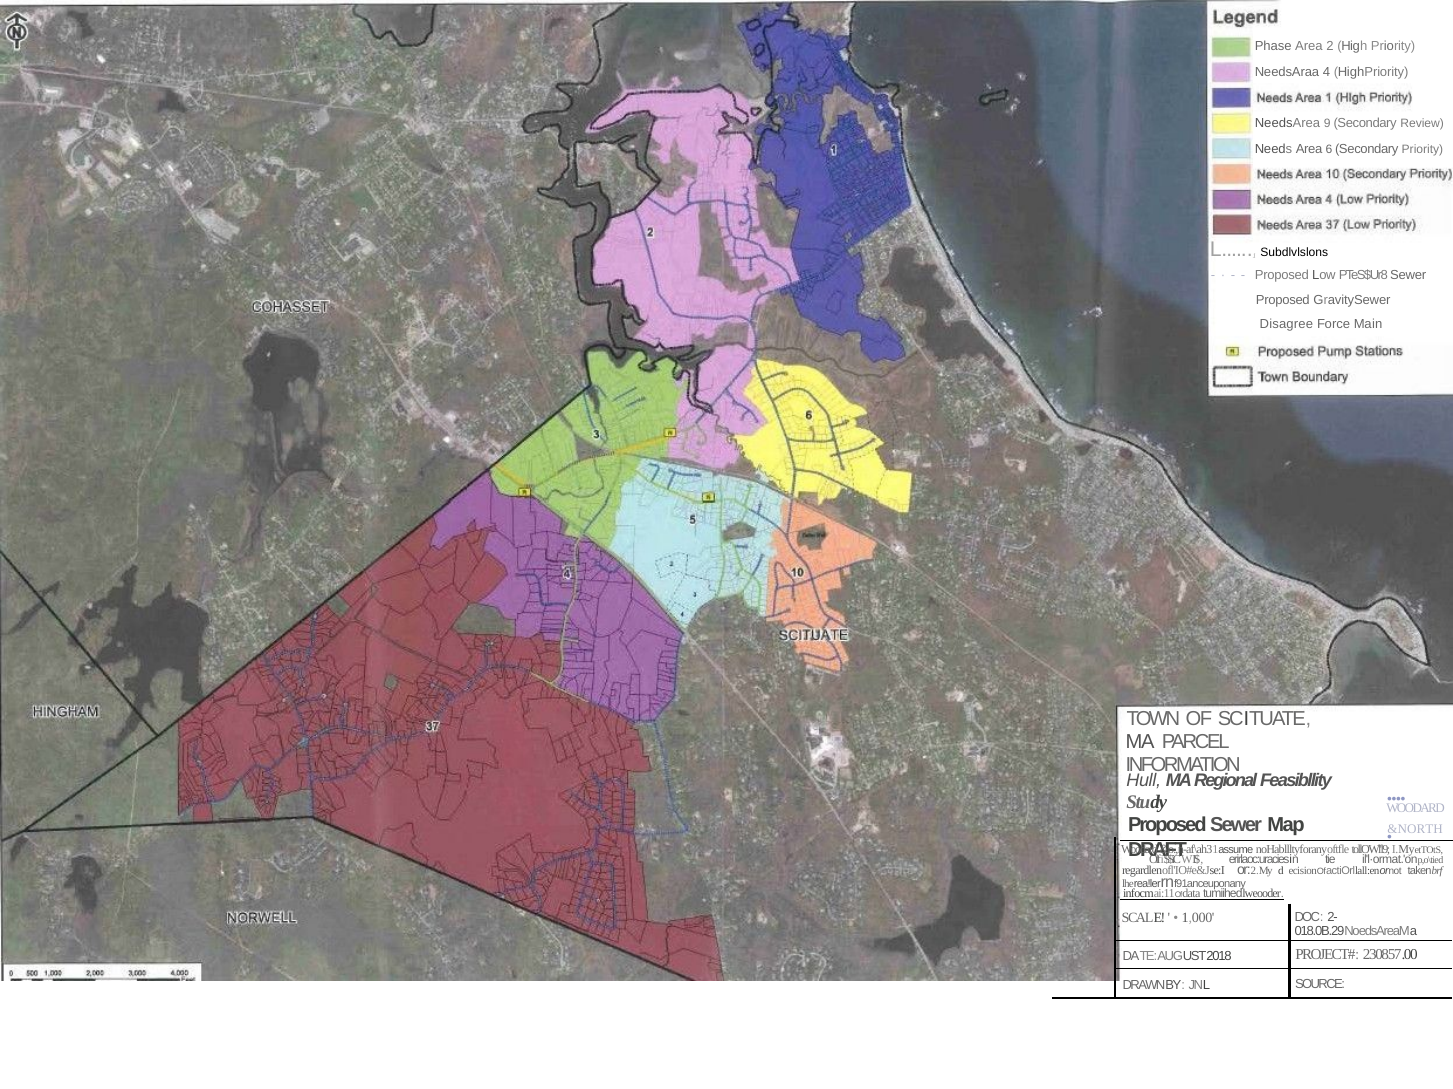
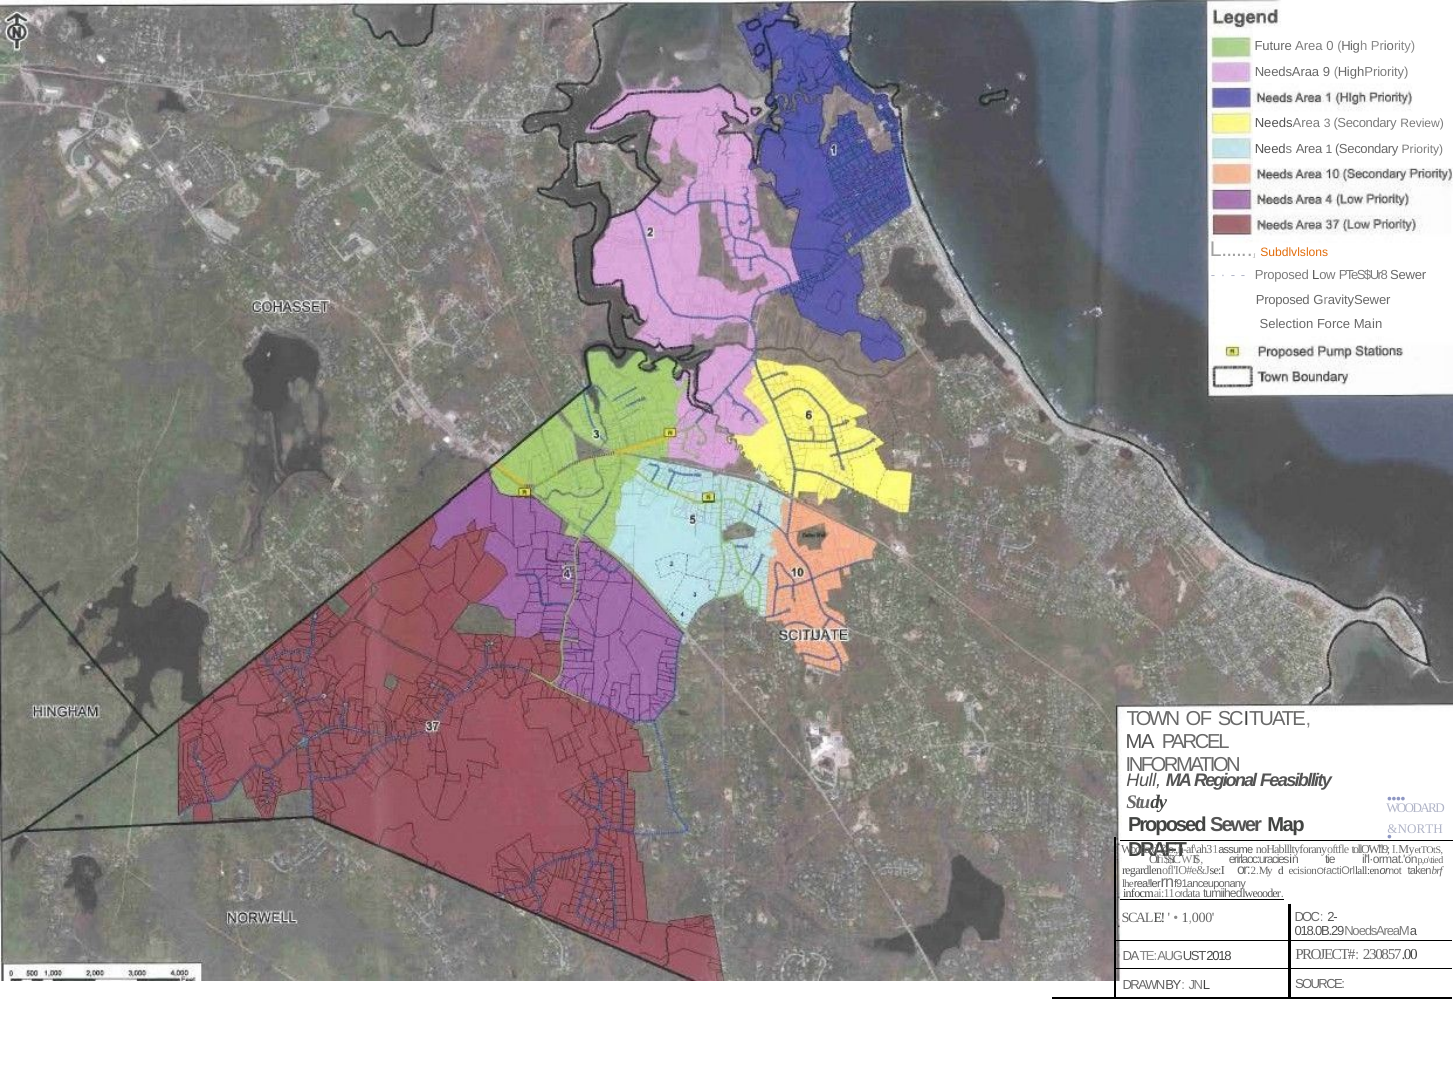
Phase: Phase -> Future
2: 2 -> 0
4: 4 -> 9
9: 9 -> 3
Area 6: 6 -> 1
Subdlvlslons colour: black -> orange
Disagree: Disagree -> Selection
